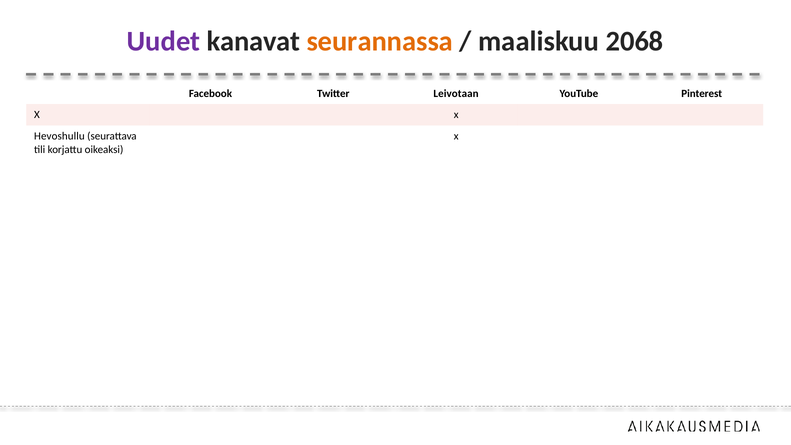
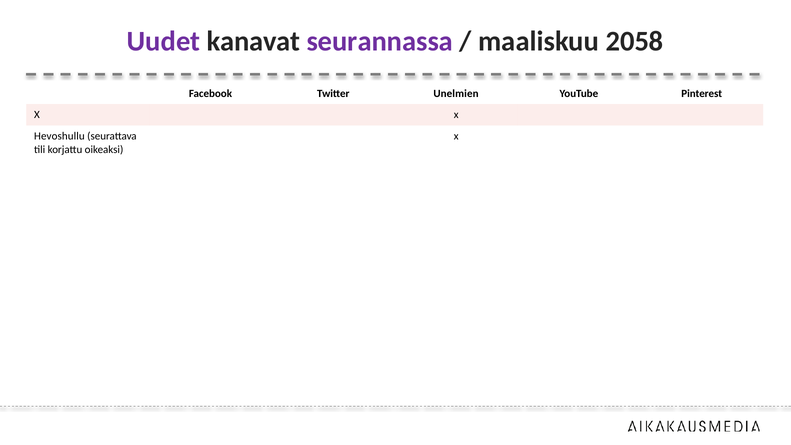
seurannassa colour: orange -> purple
2068: 2068 -> 2058
Leivotaan: Leivotaan -> Unelmien
